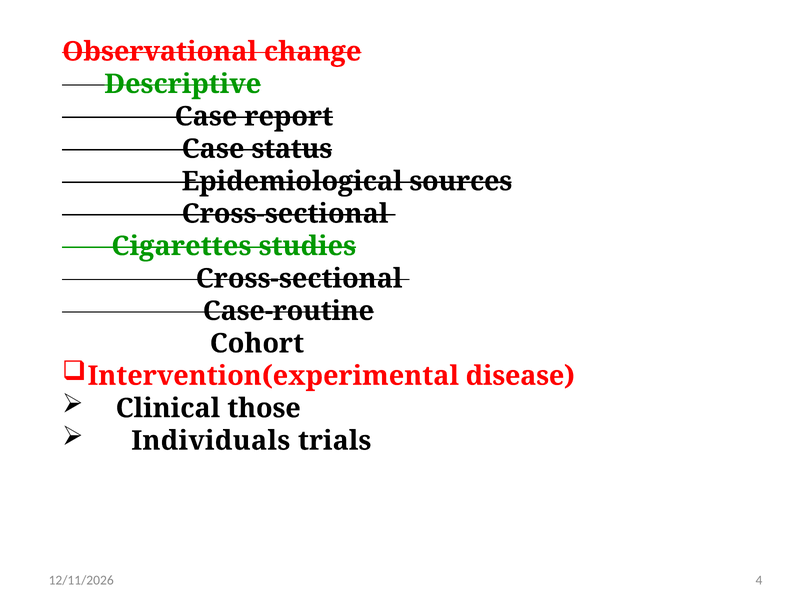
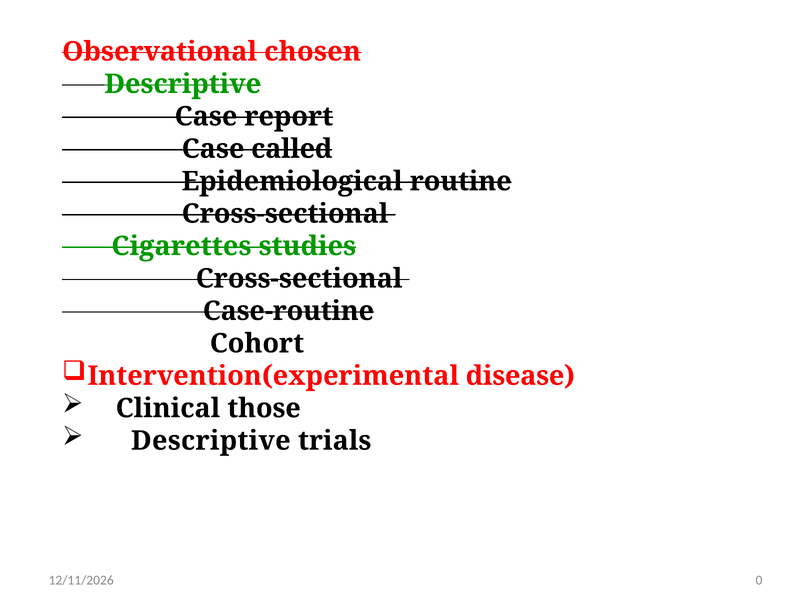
change: change -> chosen
status: status -> called
sources: sources -> routine
Individuals at (211, 441): Individuals -> Descriptive
4: 4 -> 0
